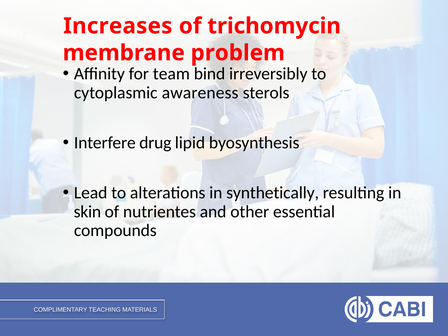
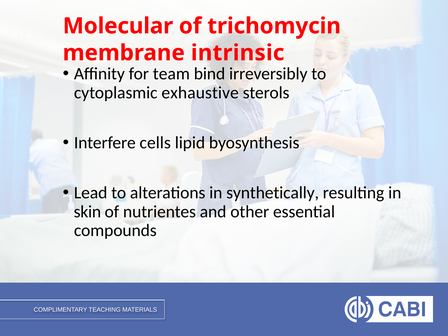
Increases: Increases -> Molecular
problem: problem -> intrinsic
awareness: awareness -> exhaustive
drug: drug -> cells
